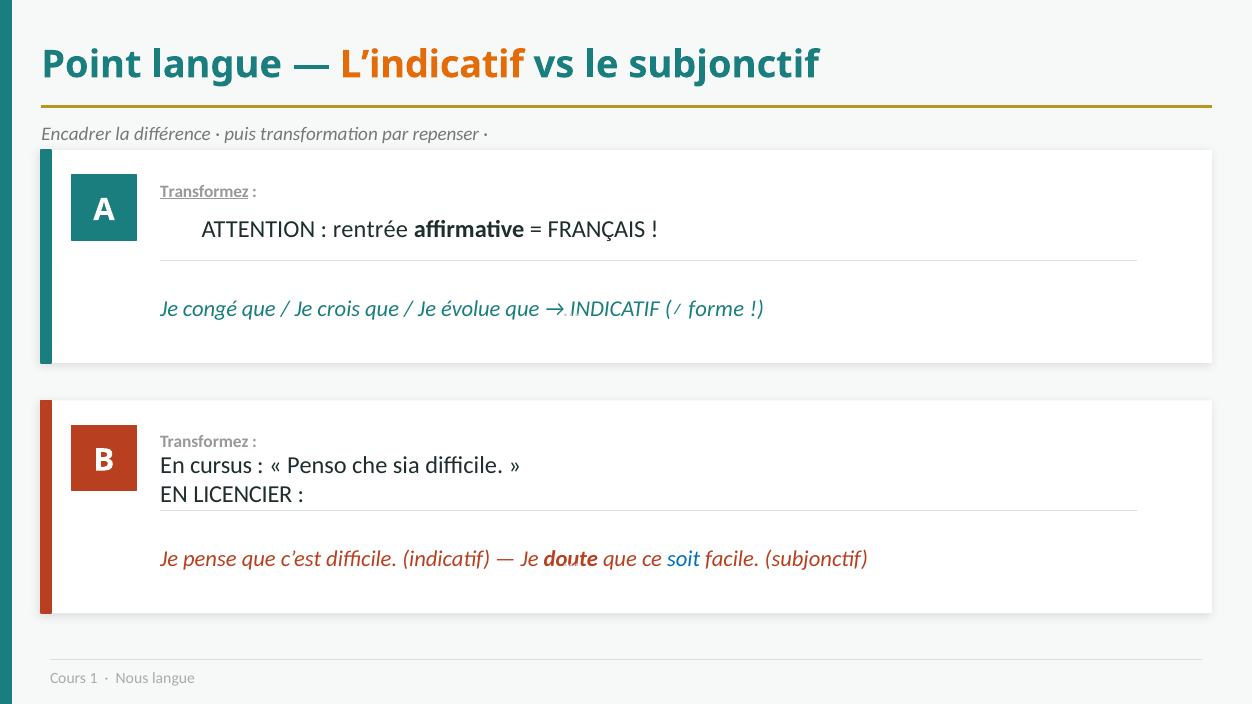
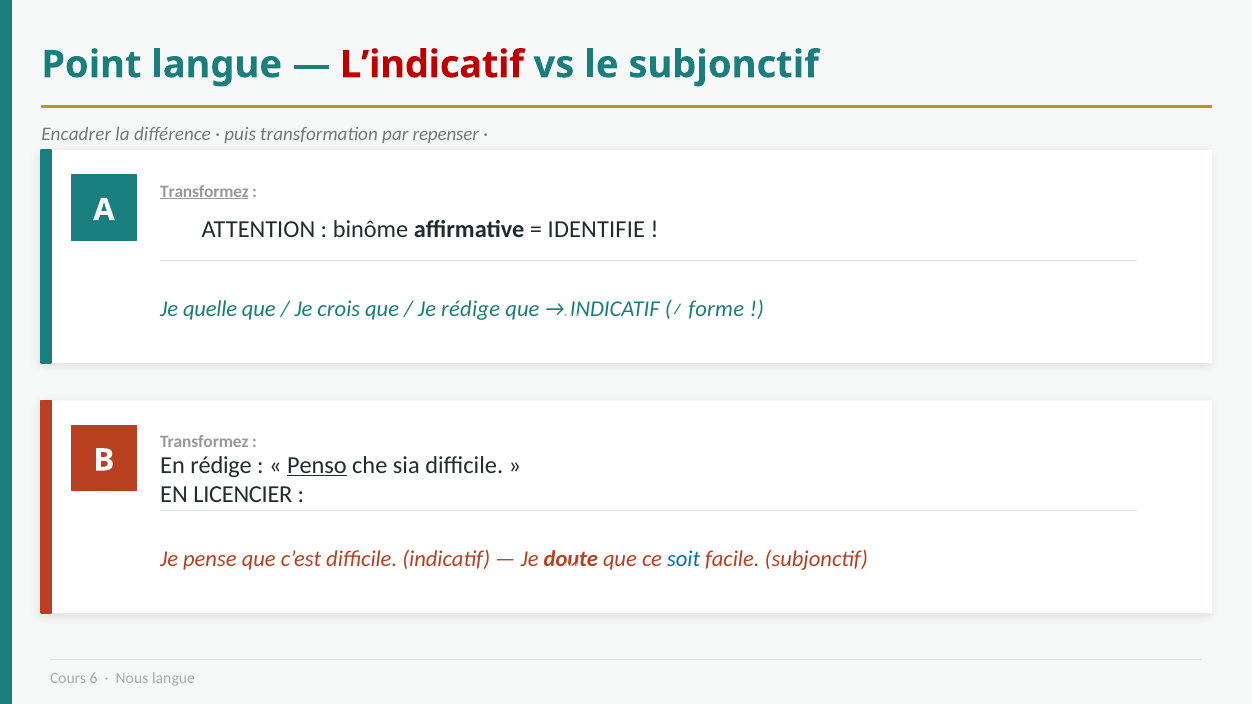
L’indicatif colour: orange -> red
rentrée: rentrée -> binôme
FRANÇAIS: FRANÇAIS -> IDENTIFIE
congé: congé -> quelle
Je évolue: évolue -> rédige
En cursus: cursus -> rédige
Penso underline: none -> present
1: 1 -> 6
